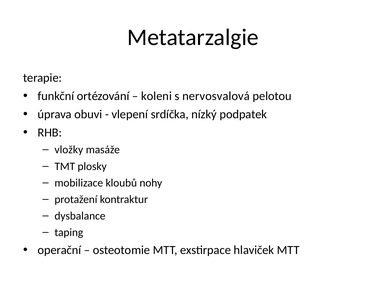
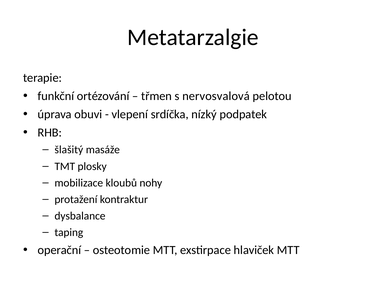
koleni: koleni -> třmen
vložky: vložky -> šlašitý
